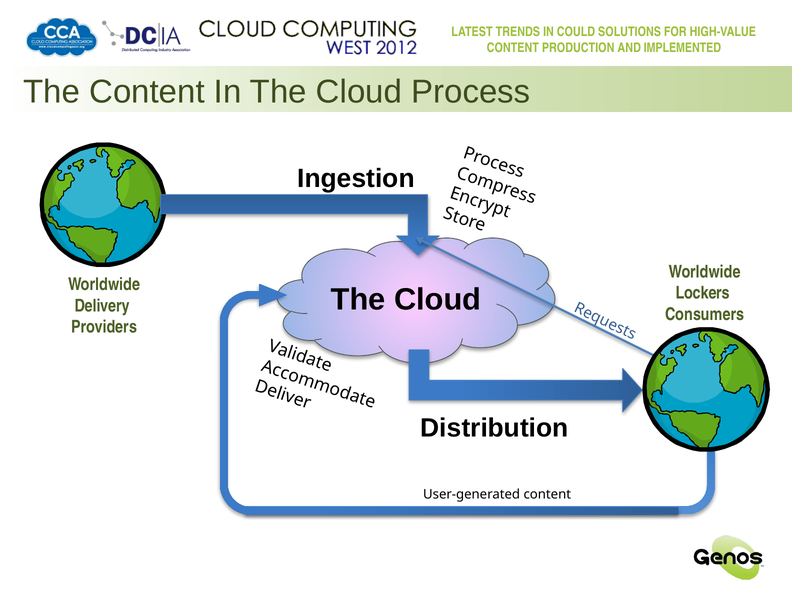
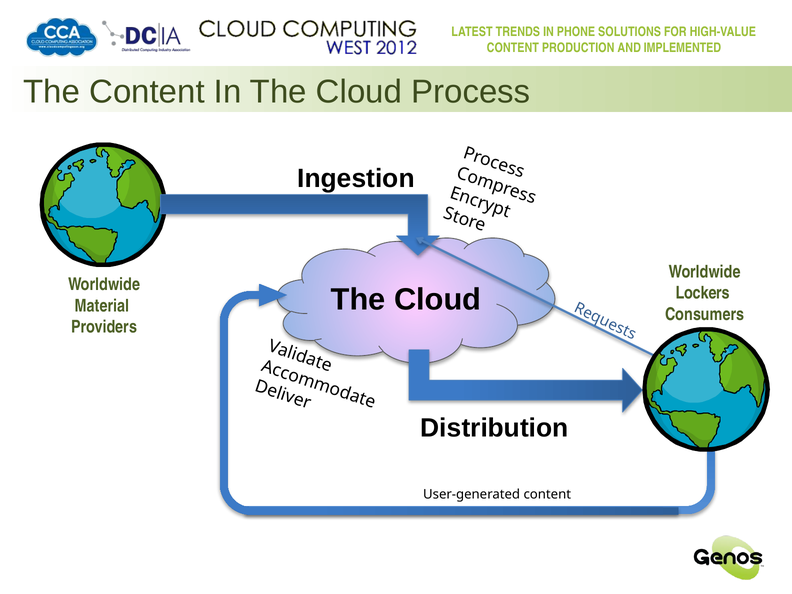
COULD: COULD -> PHONE
Delivery: Delivery -> Material
